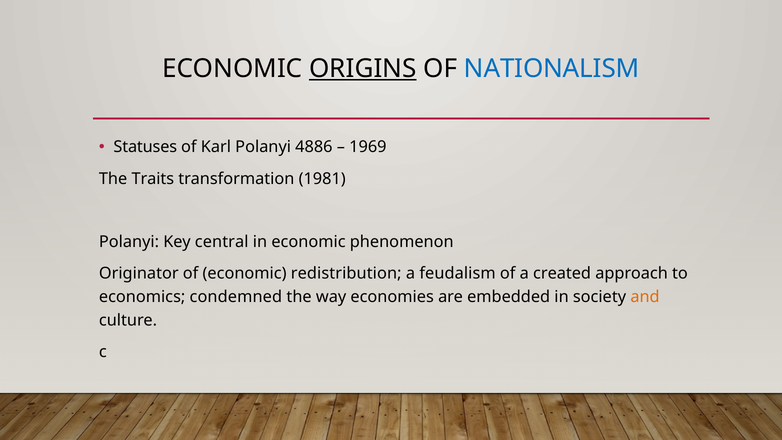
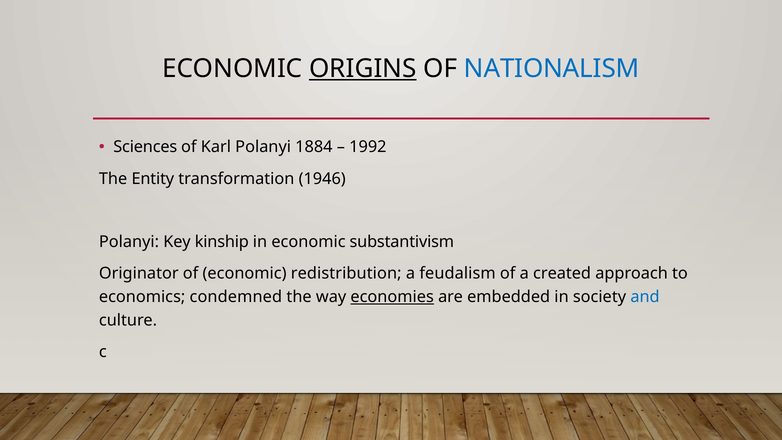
Statuses: Statuses -> Sciences
4886: 4886 -> 1884
1969: 1969 -> 1992
Traits: Traits -> Entity
1981: 1981 -> 1946
central: central -> kinship
phenomenon: phenomenon -> substantivism
economies underline: none -> present
and colour: orange -> blue
